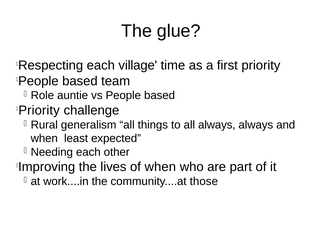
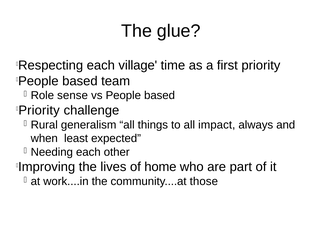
auntie: auntie -> sense
all always: always -> impact
of when: when -> home
